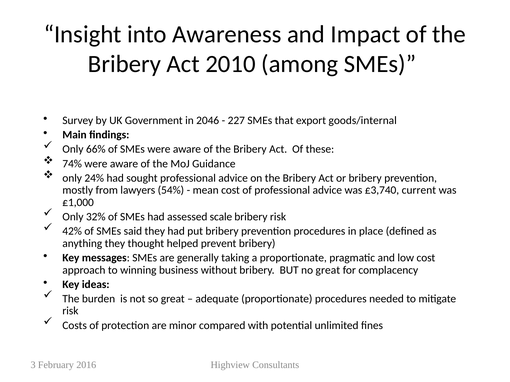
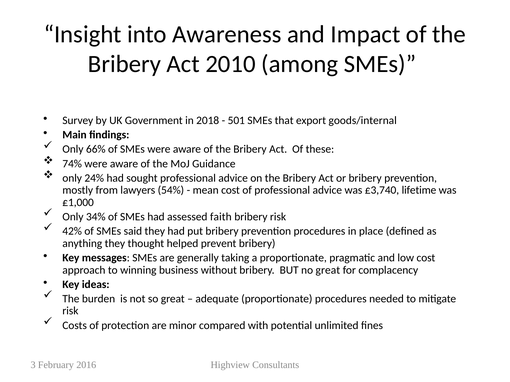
2046: 2046 -> 2018
227: 227 -> 501
current: current -> lifetime
32%: 32% -> 34%
scale: scale -> faith
